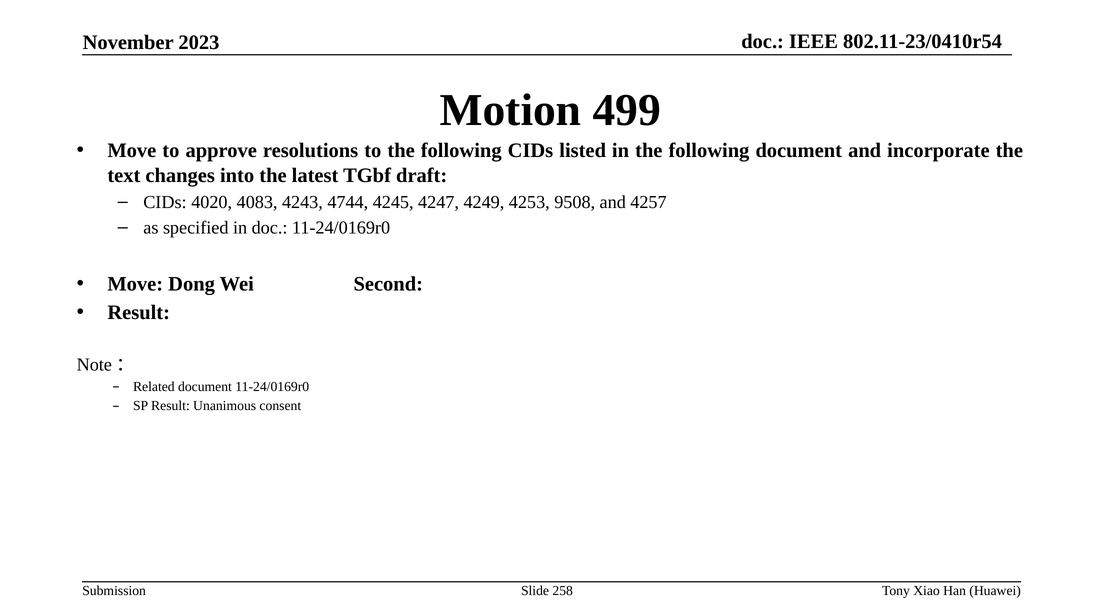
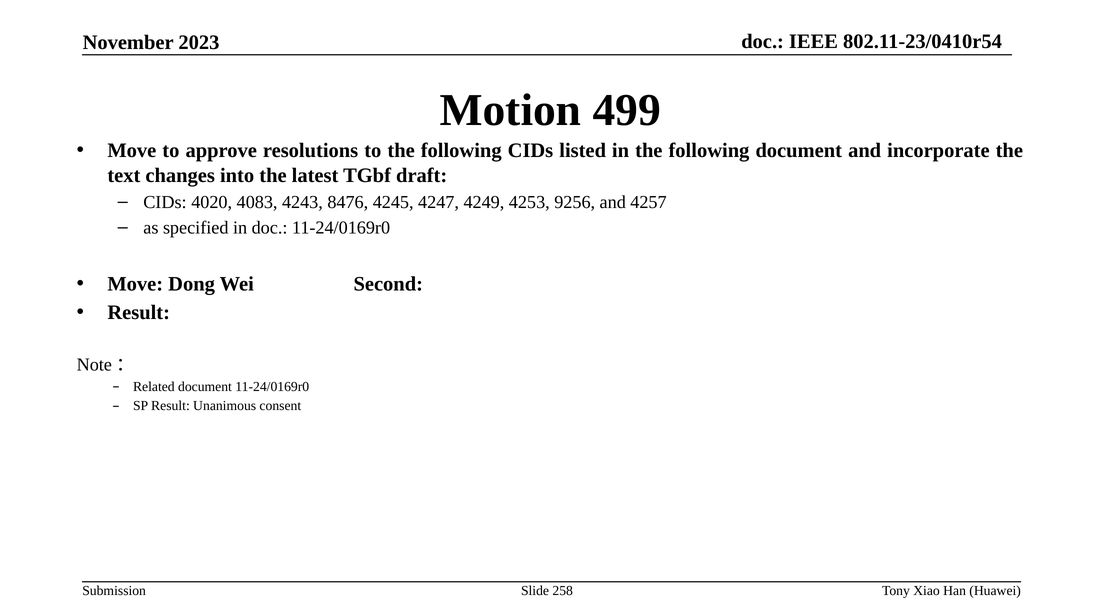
4744: 4744 -> 8476
9508: 9508 -> 9256
